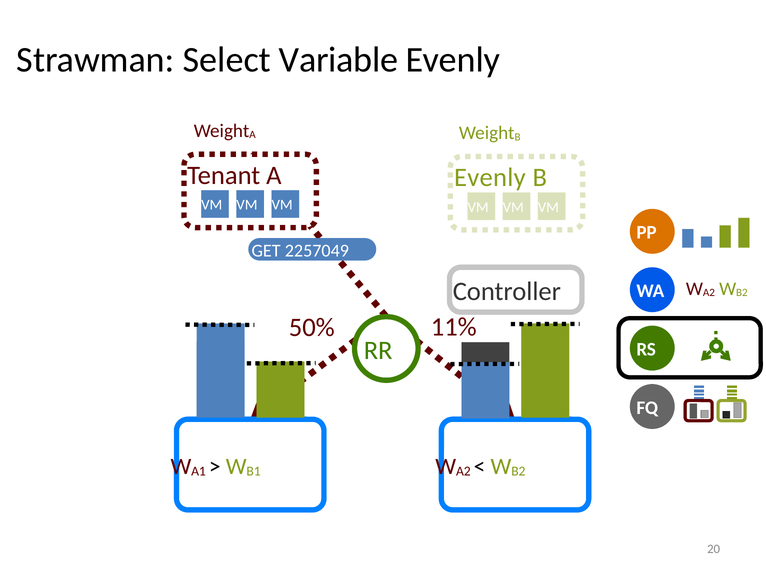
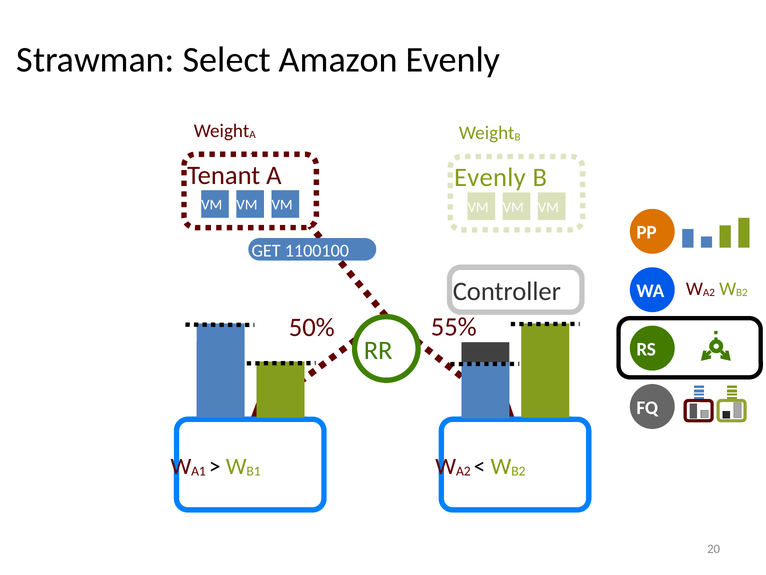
Variable: Variable -> Amazon
2257049: 2257049 -> 1100100
11%: 11% -> 55%
